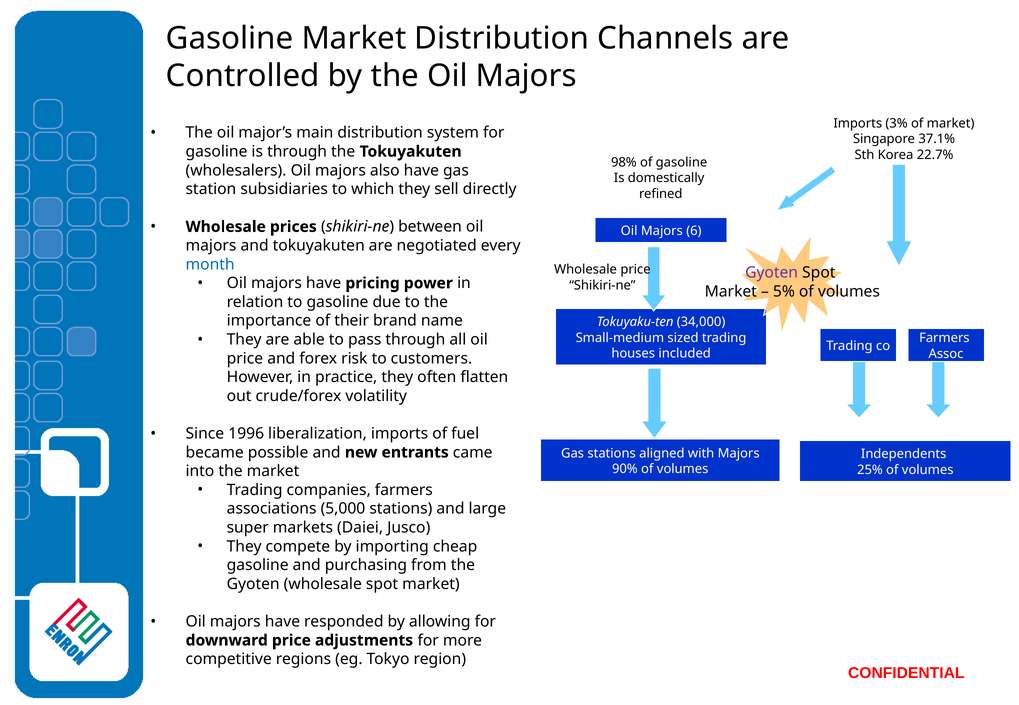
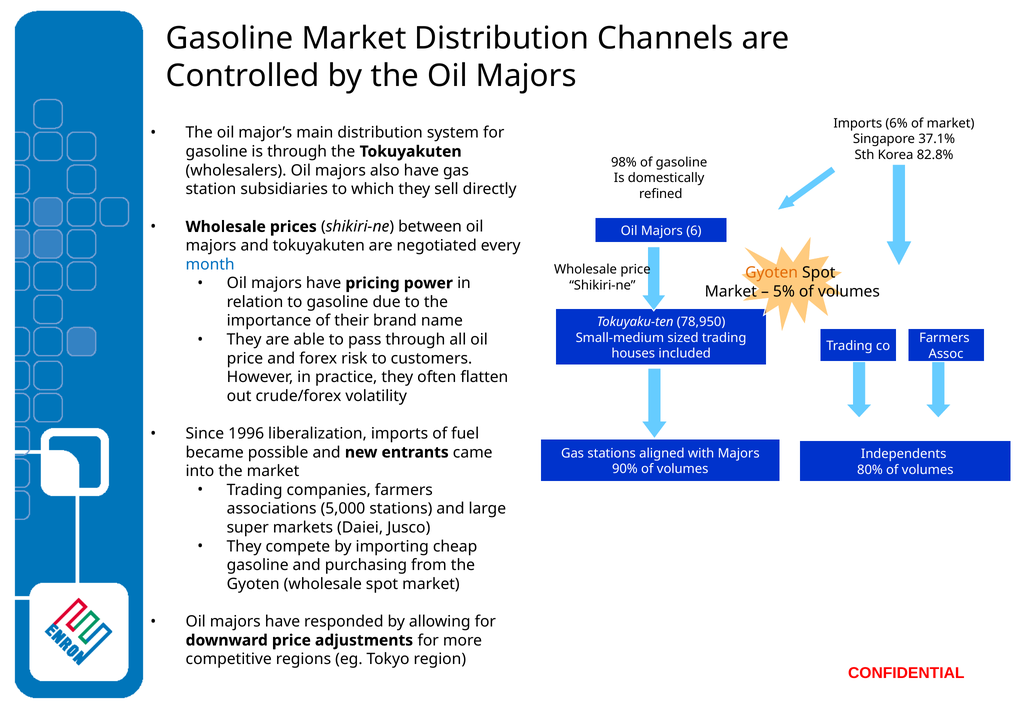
3%: 3% -> 6%
22.7%: 22.7% -> 82.8%
Gyoten at (772, 273) colour: purple -> orange
34,000: 34,000 -> 78,950
25%: 25% -> 80%
